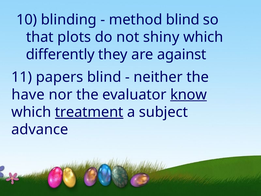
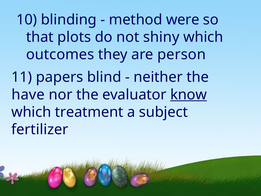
method blind: blind -> were
differently: differently -> outcomes
against: against -> person
treatment underline: present -> none
advance: advance -> fertilizer
